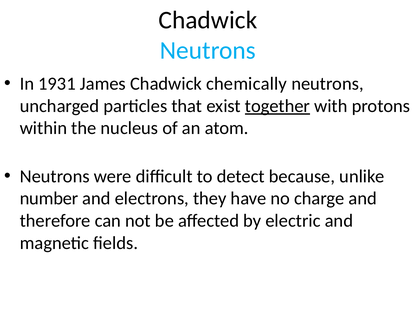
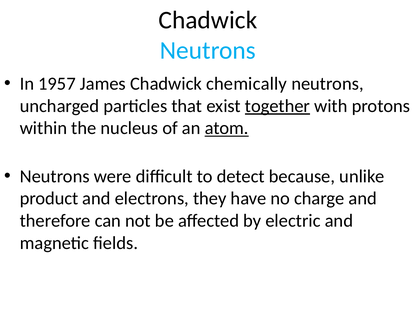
1931: 1931 -> 1957
atom underline: none -> present
number: number -> product
